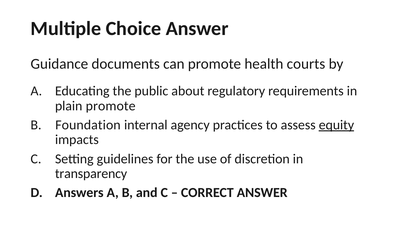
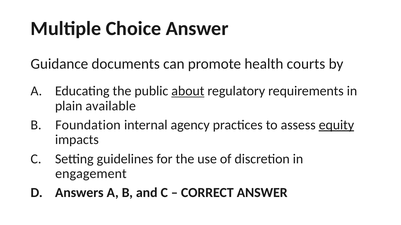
about underline: none -> present
plain promote: promote -> available
transparency: transparency -> engagement
